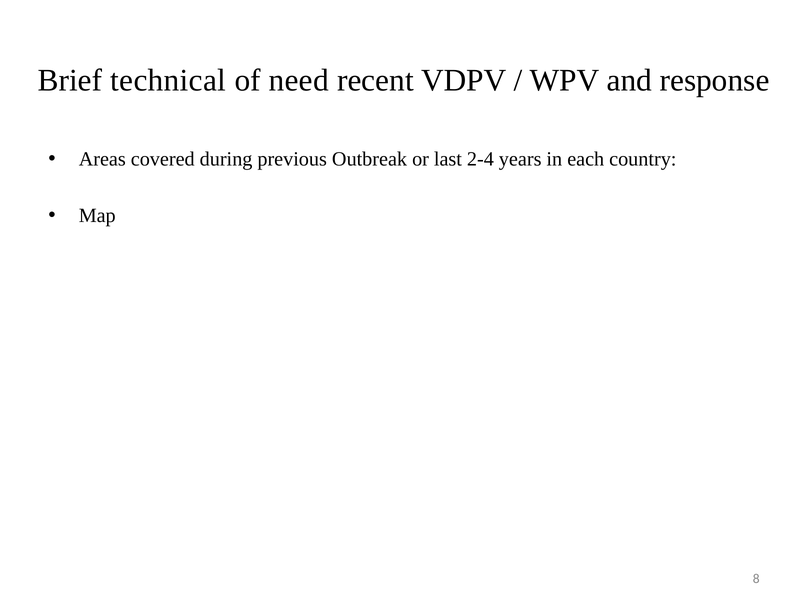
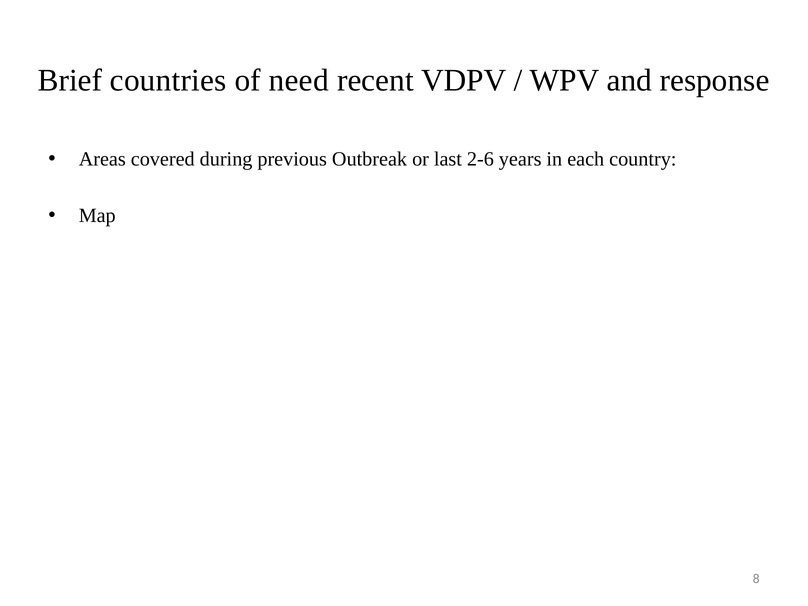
technical: technical -> countries
2-4: 2-4 -> 2-6
